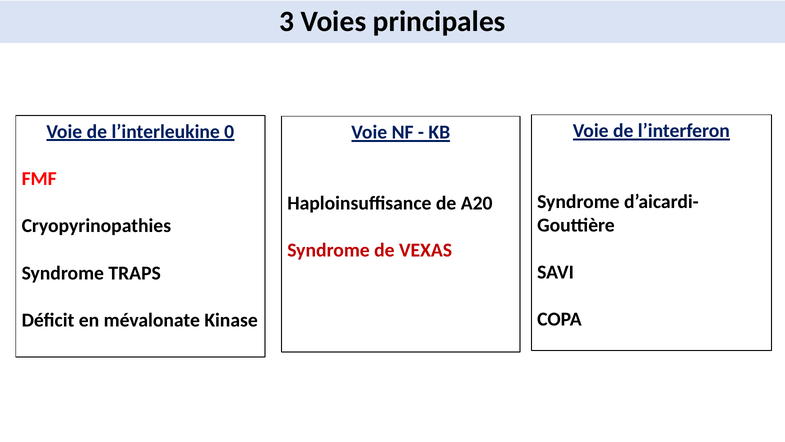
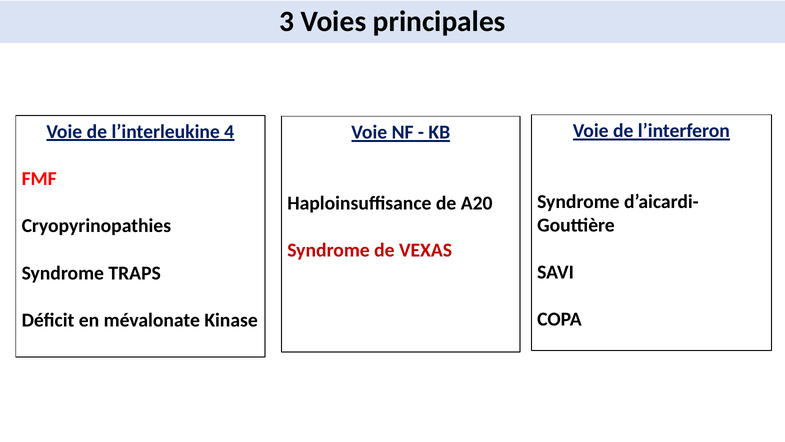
0: 0 -> 4
